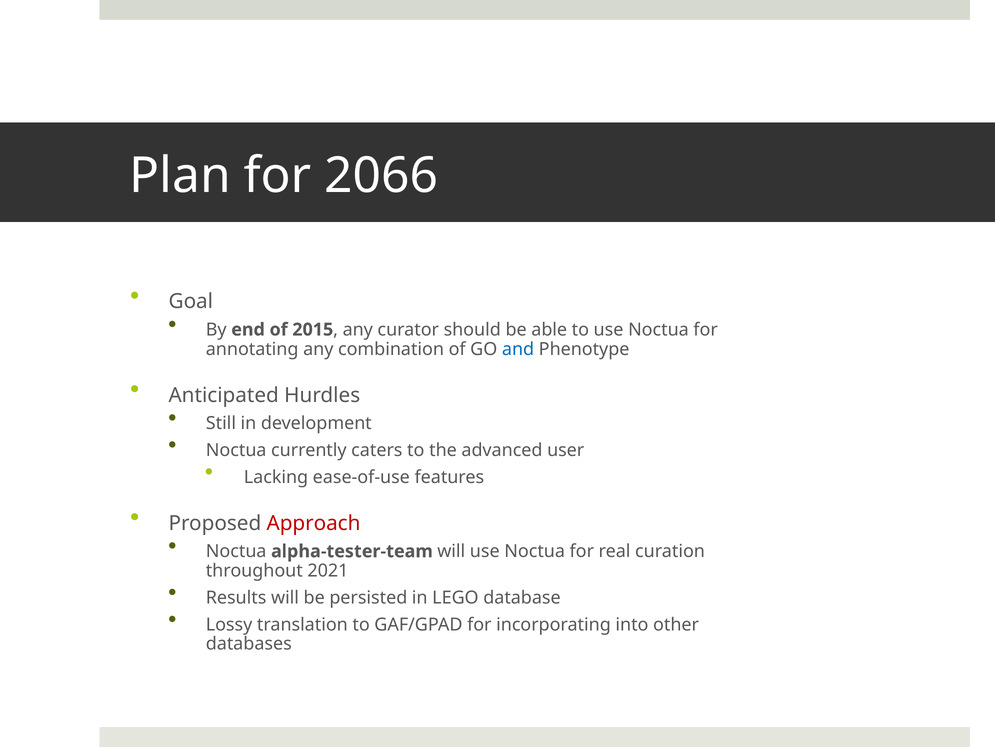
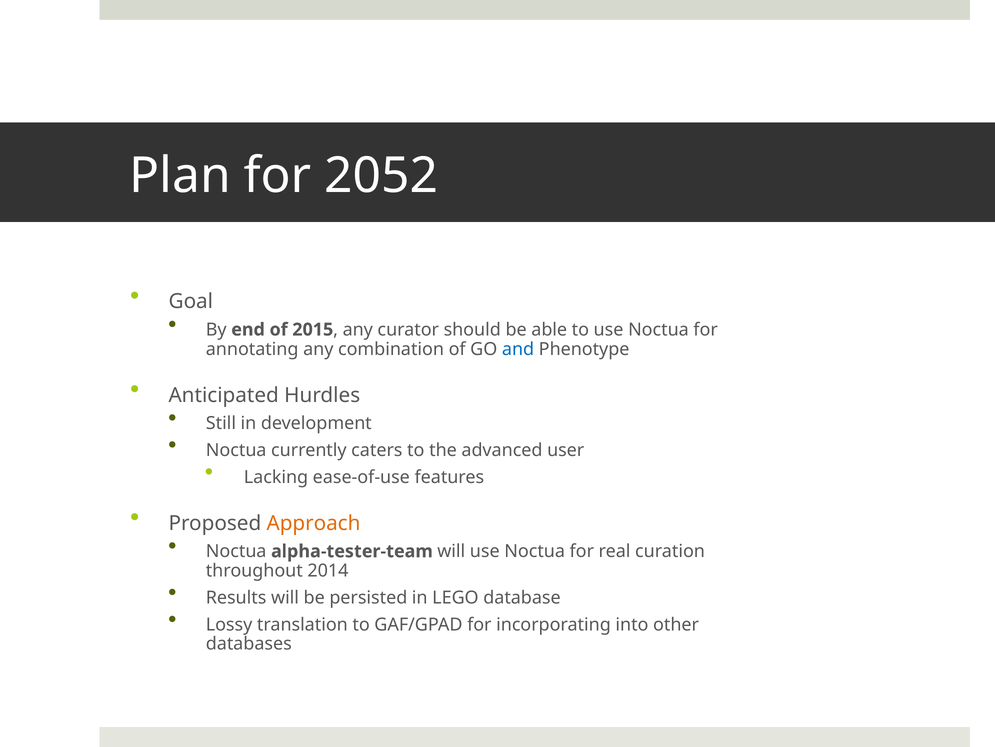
2066: 2066 -> 2052
Approach colour: red -> orange
2021: 2021 -> 2014
